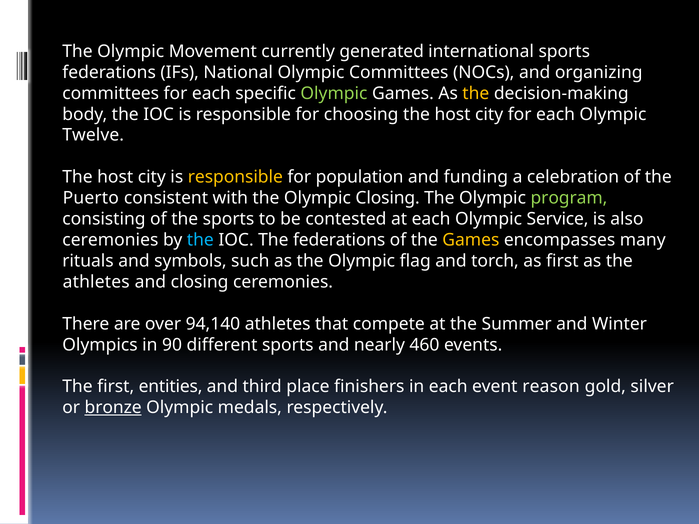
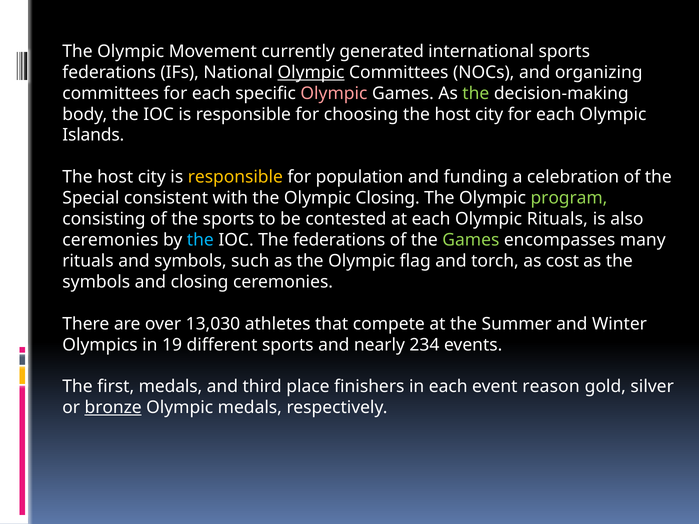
Olympic at (311, 72) underline: none -> present
Olympic at (334, 93) colour: light green -> pink
the at (476, 93) colour: yellow -> light green
Twelve: Twelve -> Islands
Puerto: Puerto -> Special
Olympic Service: Service -> Rituals
Games at (471, 240) colour: yellow -> light green
as first: first -> cost
athletes at (96, 282): athletes -> symbols
94,140: 94,140 -> 13,030
90: 90 -> 19
460: 460 -> 234
first entities: entities -> medals
